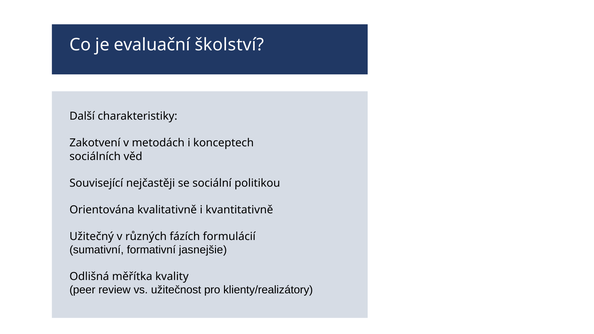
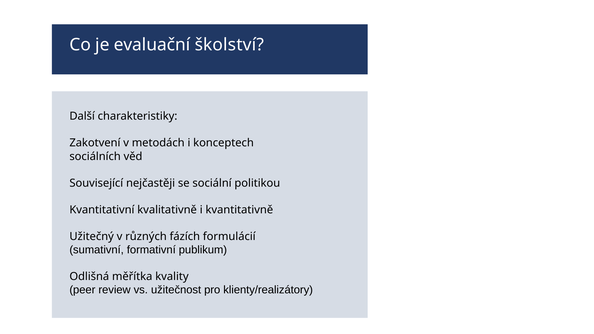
Orientována: Orientována -> Kvantitativní
jasnejšie: jasnejšie -> publikum
